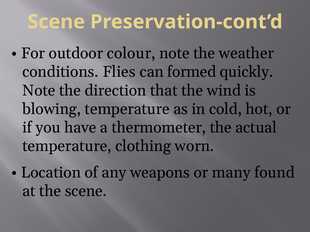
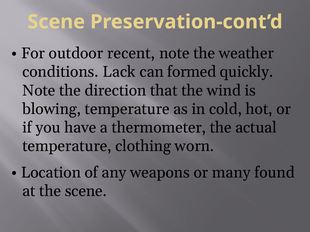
colour: colour -> recent
Flies: Flies -> Lack
